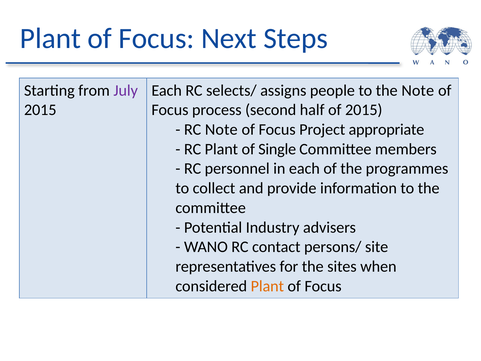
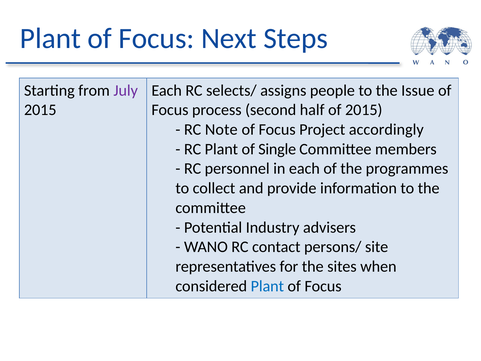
the Note: Note -> Issue
appropriate: appropriate -> accordingly
Plant at (267, 286) colour: orange -> blue
